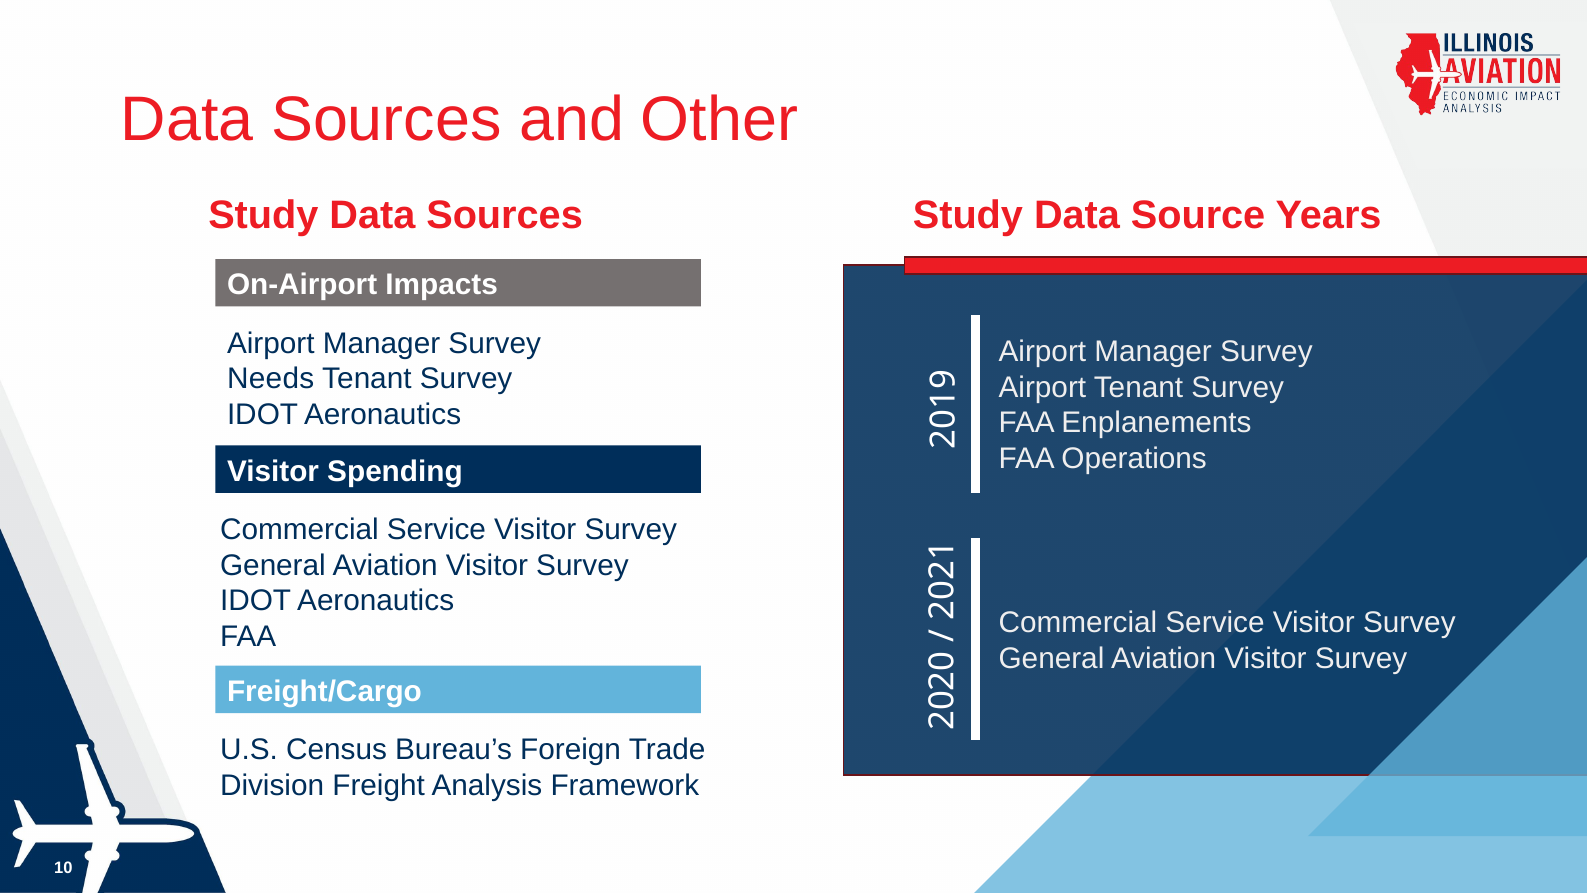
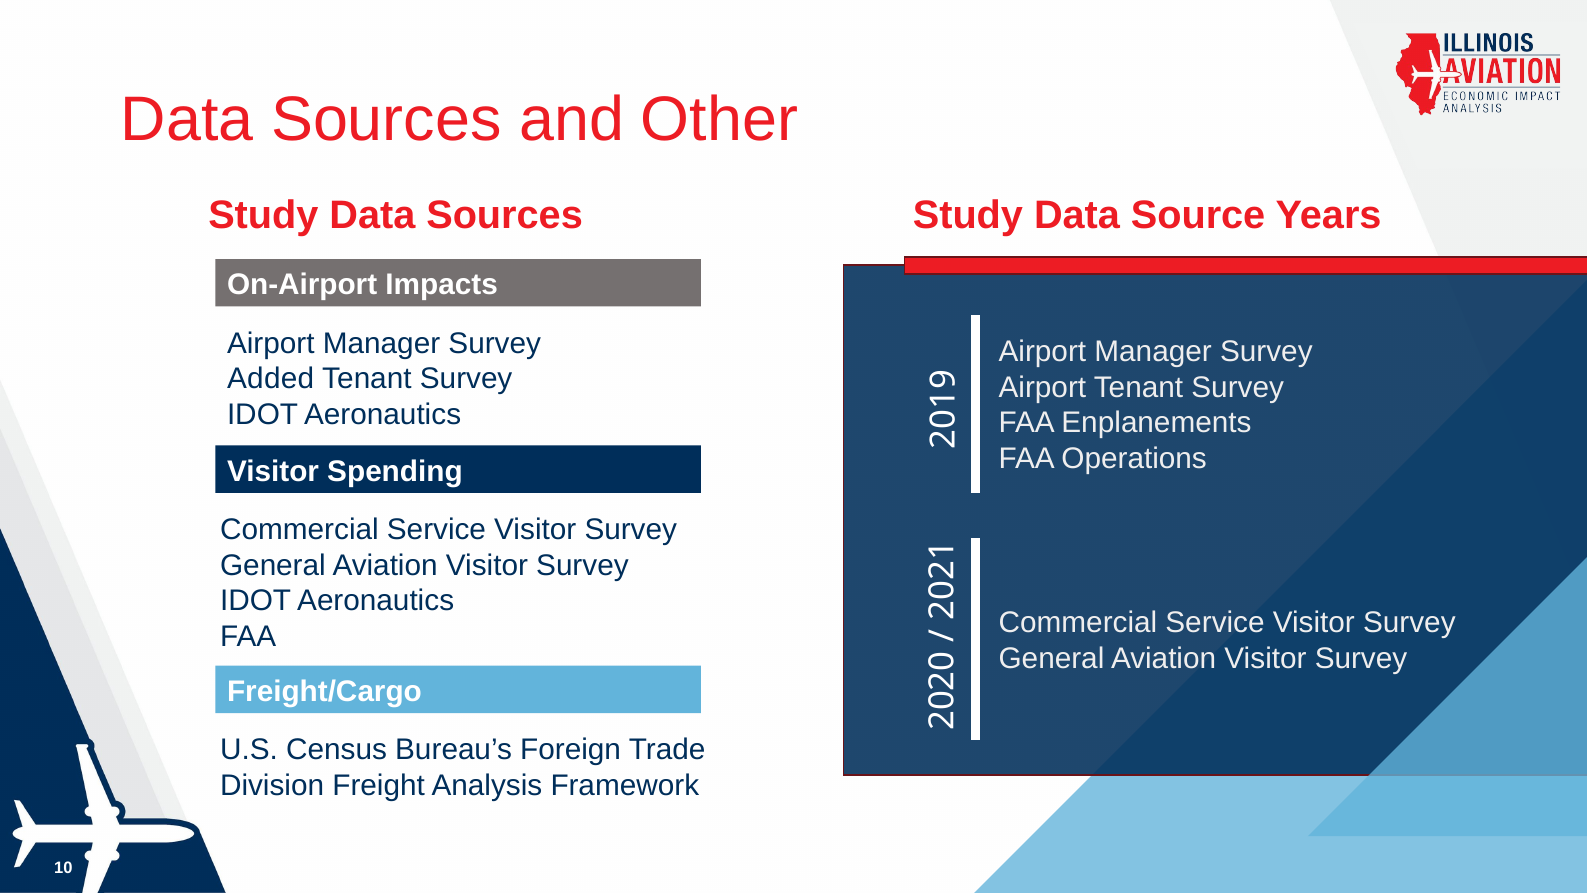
Needs: Needs -> Added
